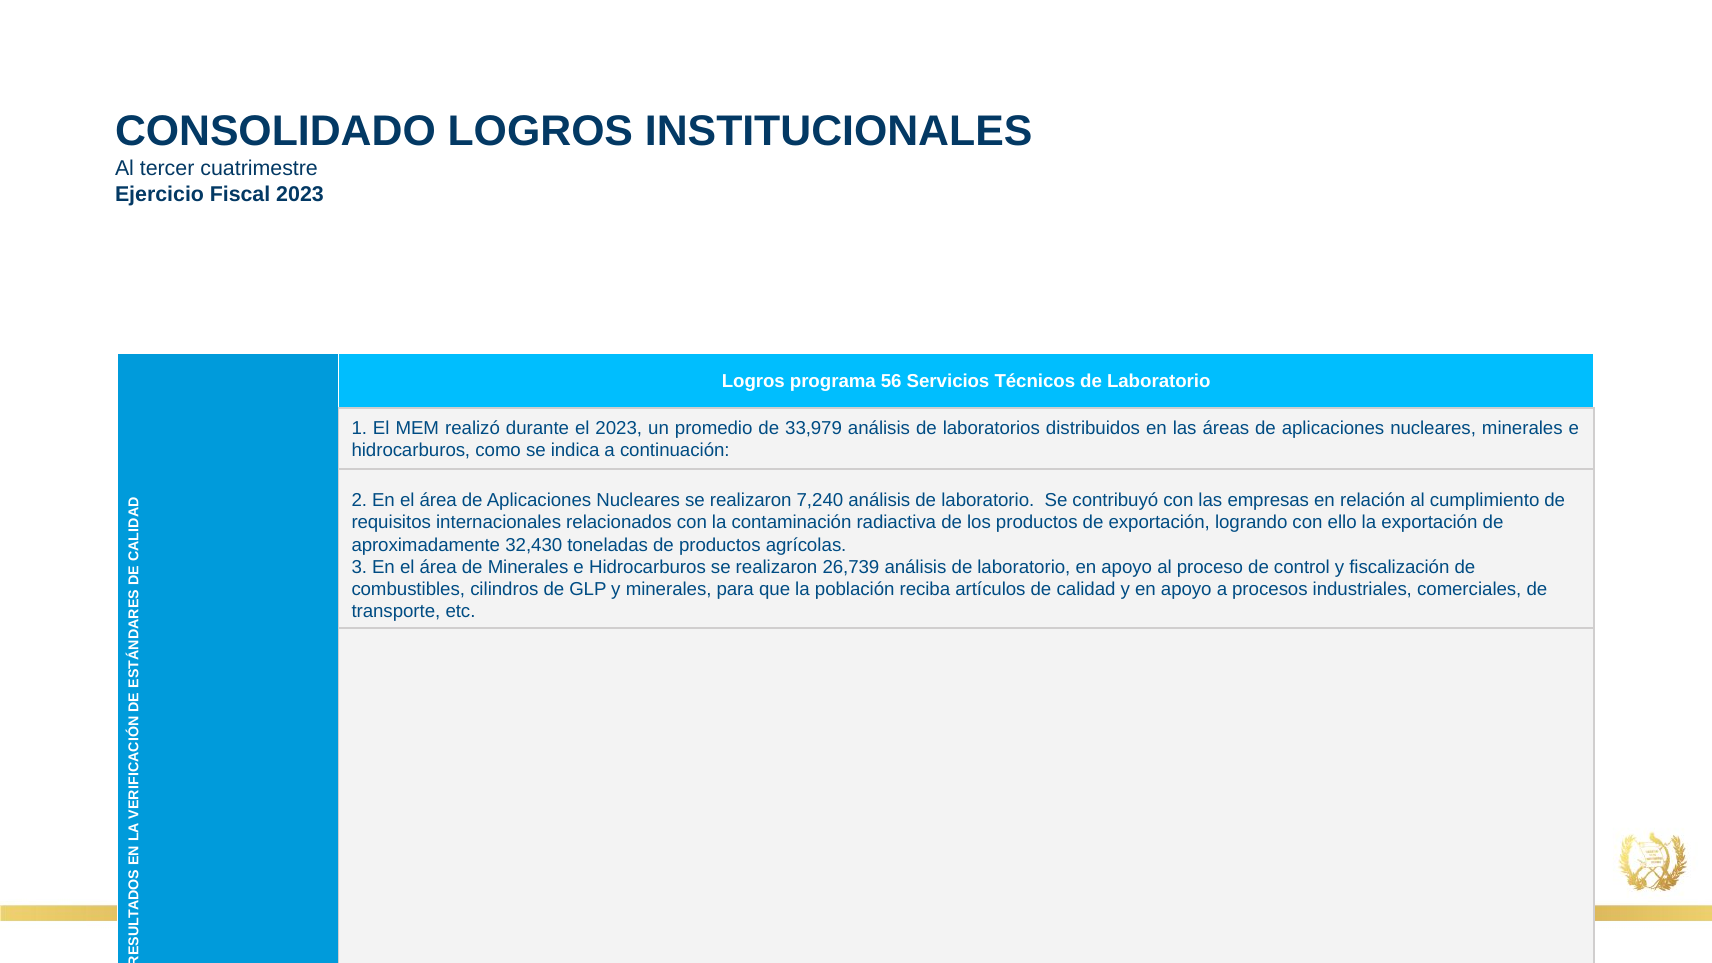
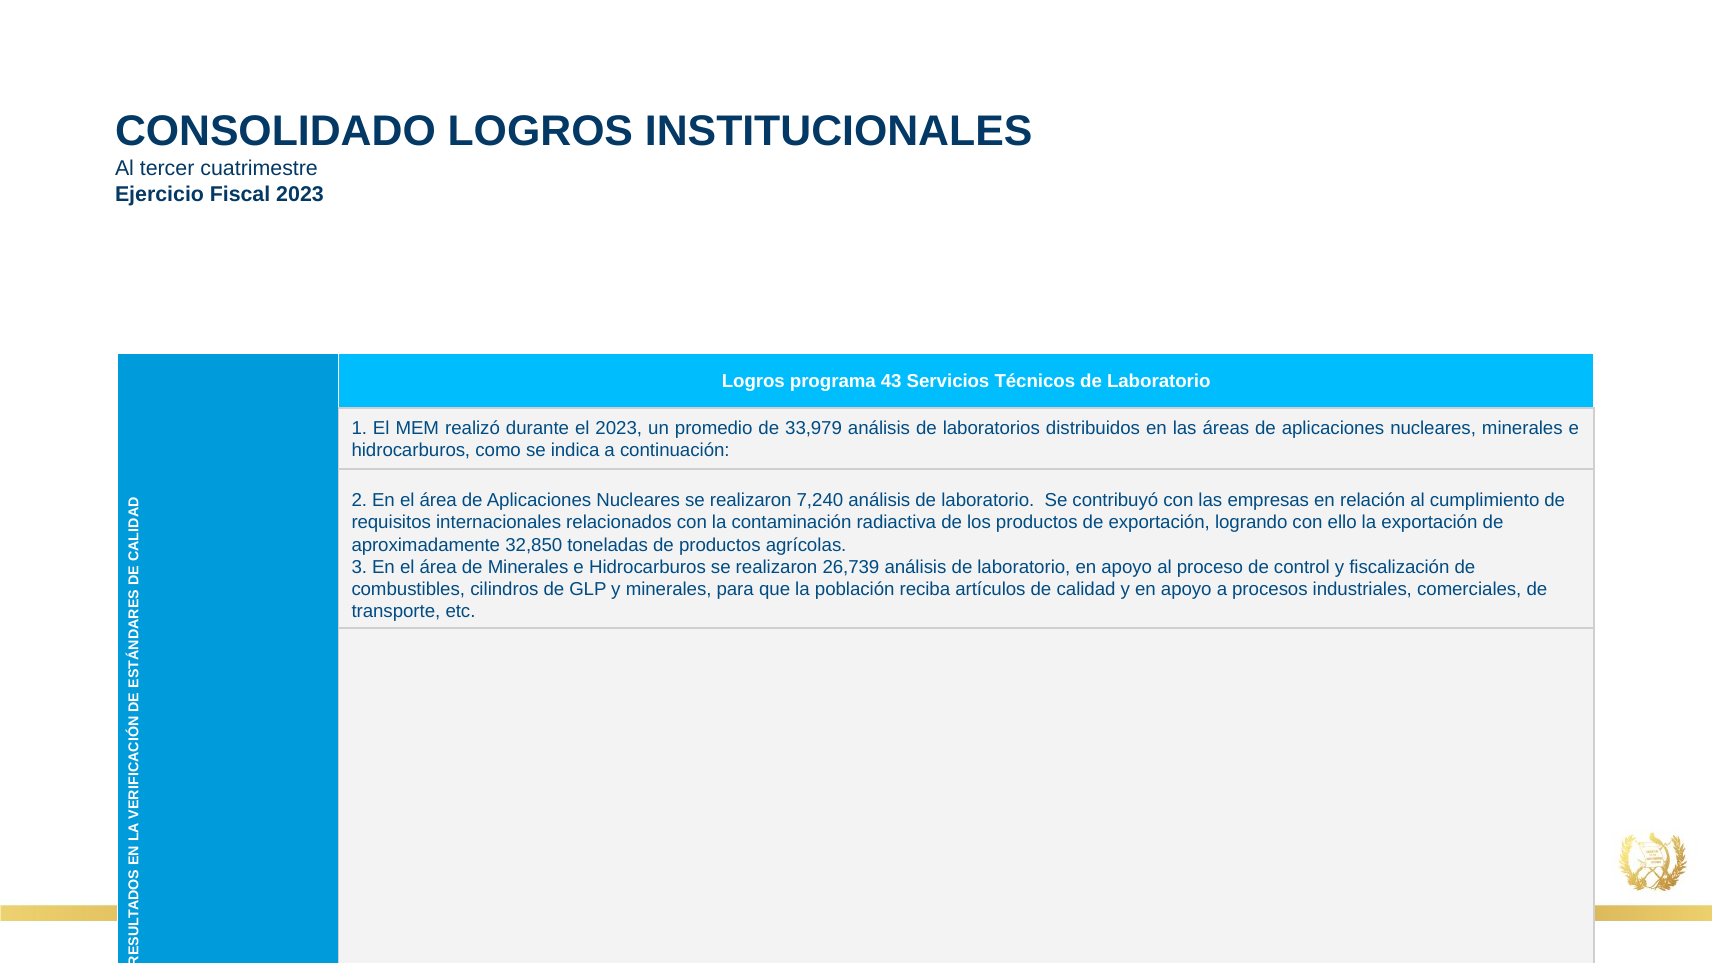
56: 56 -> 43
32,430: 32,430 -> 32,850
